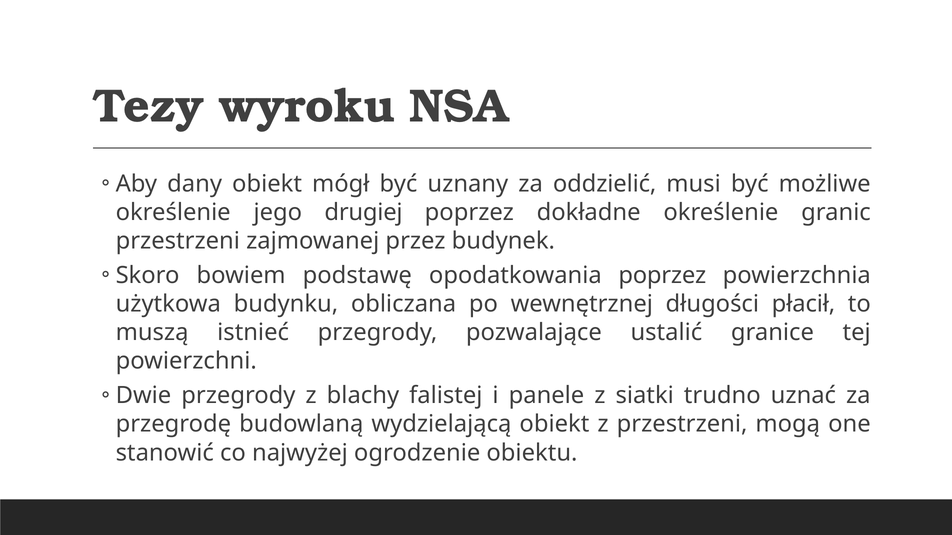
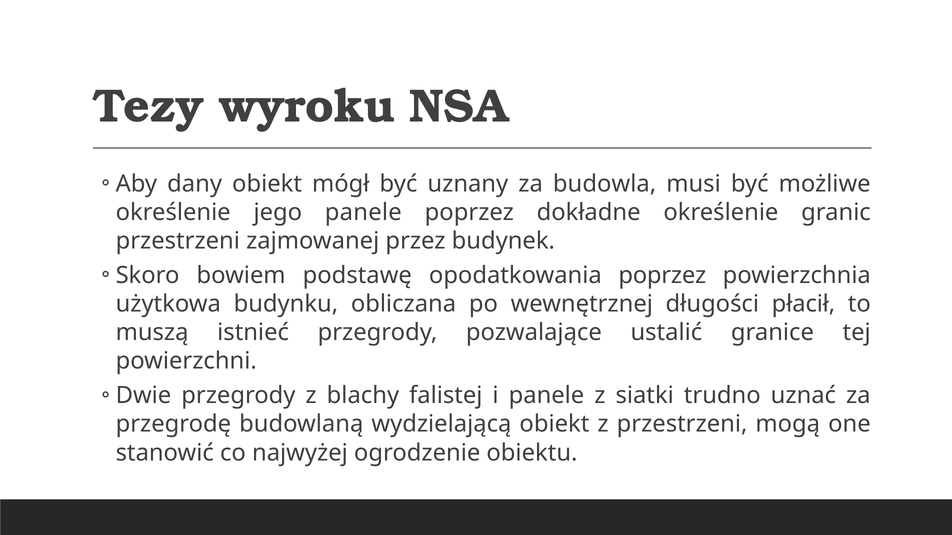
oddzielić: oddzielić -> budowla
jego drugiej: drugiej -> panele
